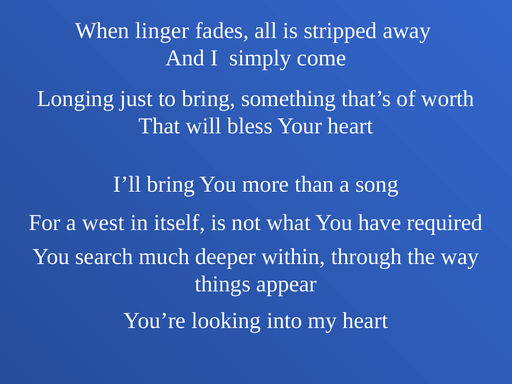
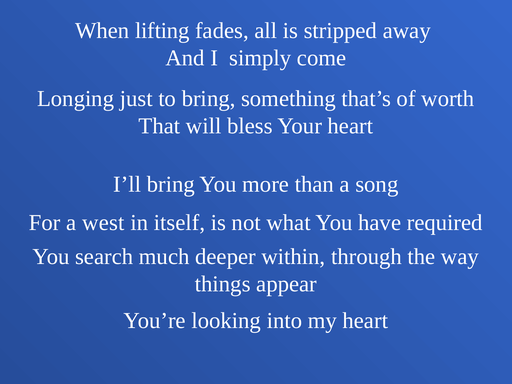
linger: linger -> lifting
